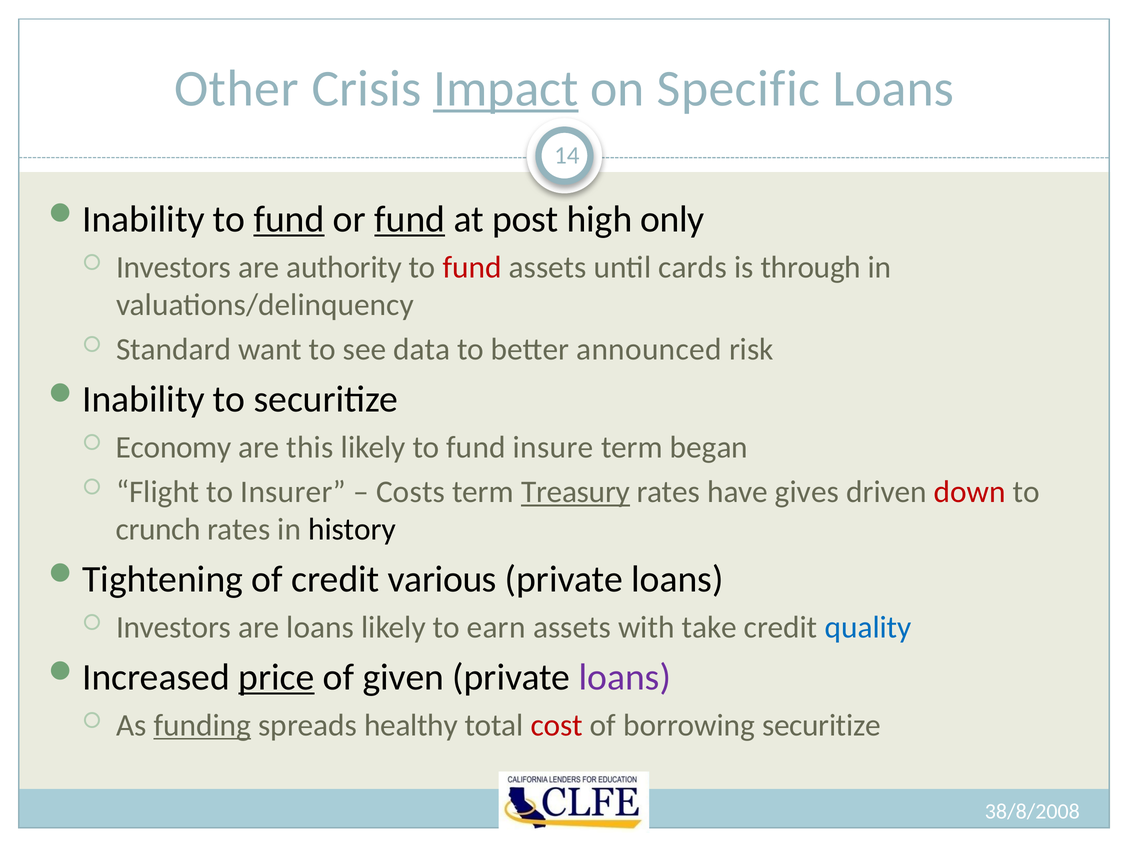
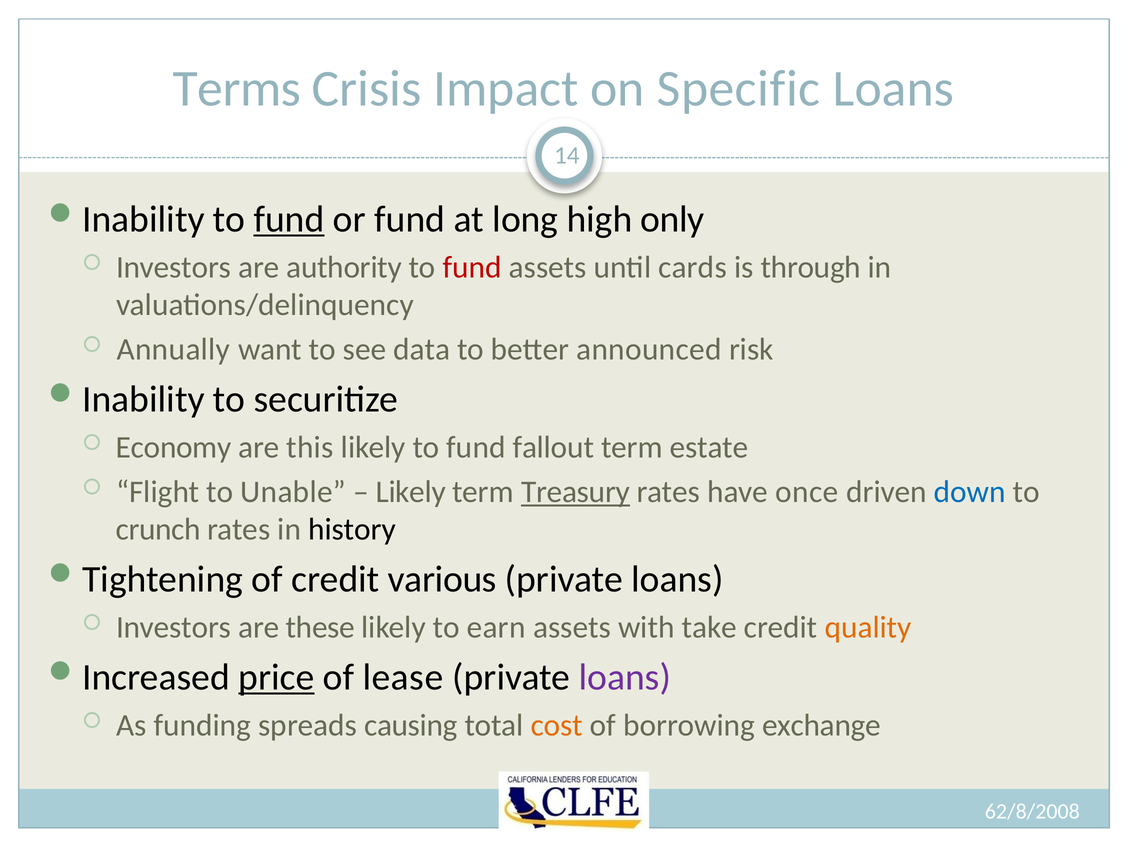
Other: Other -> Terms
Impact underline: present -> none
fund at (410, 219) underline: present -> none
post: post -> long
Standard: Standard -> Annually
insure: insure -> fallout
began: began -> estate
Insurer: Insurer -> Unable
Costs at (410, 492): Costs -> Likely
gives: gives -> once
down colour: red -> blue
are loans: loans -> these
quality colour: blue -> orange
given: given -> lease
funding underline: present -> none
healthy: healthy -> causing
cost colour: red -> orange
borrowing securitize: securitize -> exchange
38/8/2008: 38/8/2008 -> 62/8/2008
